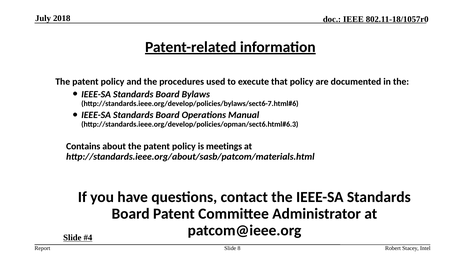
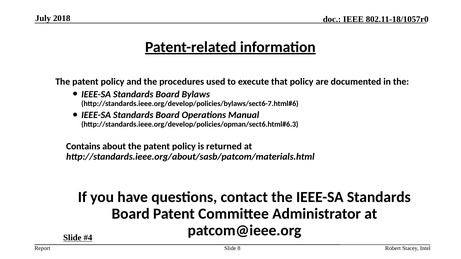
meetings: meetings -> returned
